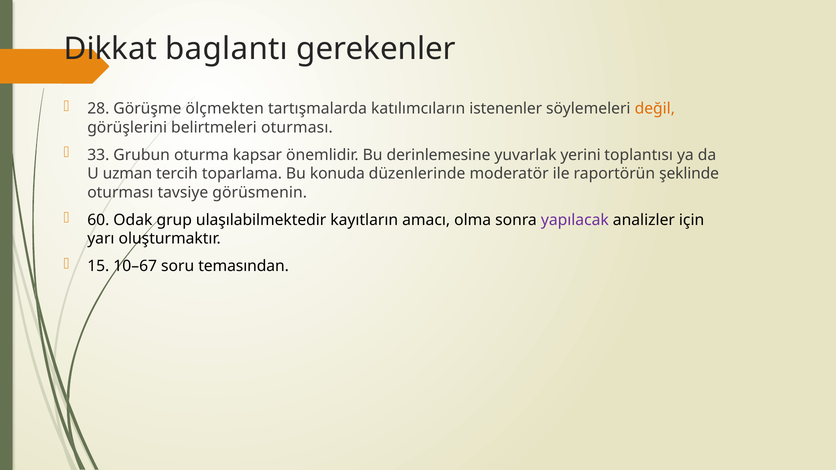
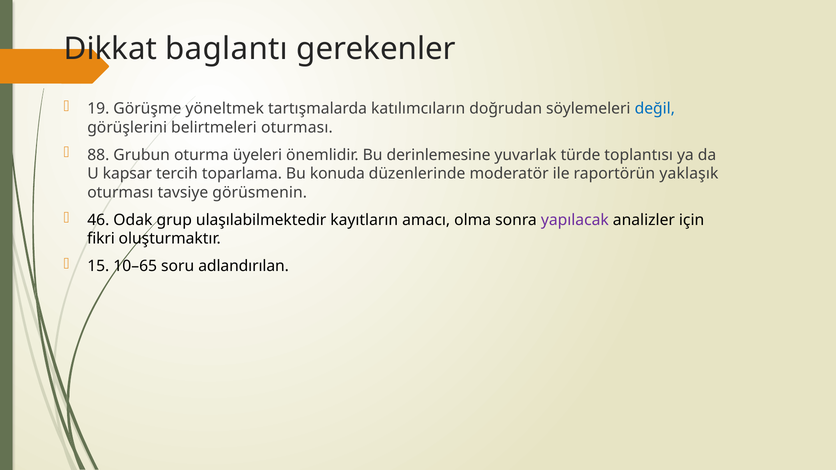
28: 28 -> 19
ölçmekten: ölçmekten -> yöneltmek
istenenler: istenenler -> doğrudan
değil colour: orange -> blue
33: 33 -> 88
kapsar: kapsar -> üyeleri
yerini: yerini -> türde
uzman: uzman -> kapsar
şeklinde: şeklinde -> yaklaşık
60: 60 -> 46
yarı: yarı -> fikri
10–67: 10–67 -> 10–65
temasından: temasından -> adlandırılan
